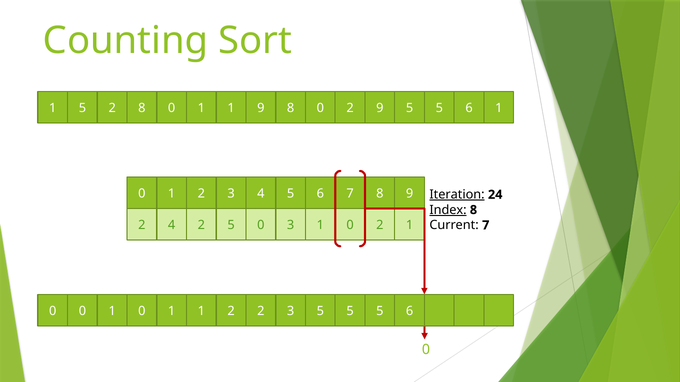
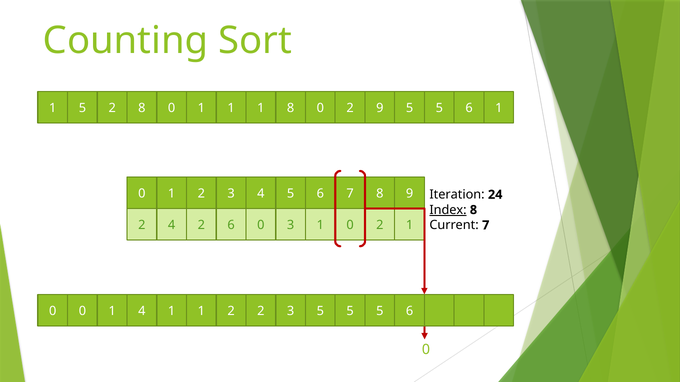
1 1 9: 9 -> 1
Iteration underline: present -> none
2 5: 5 -> 6
0 1 0: 0 -> 4
